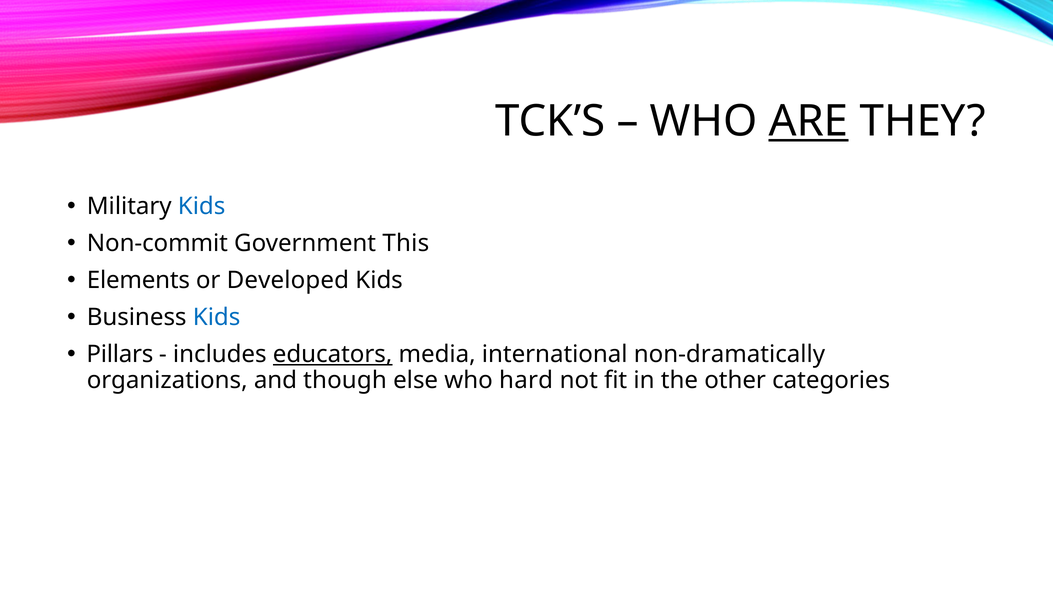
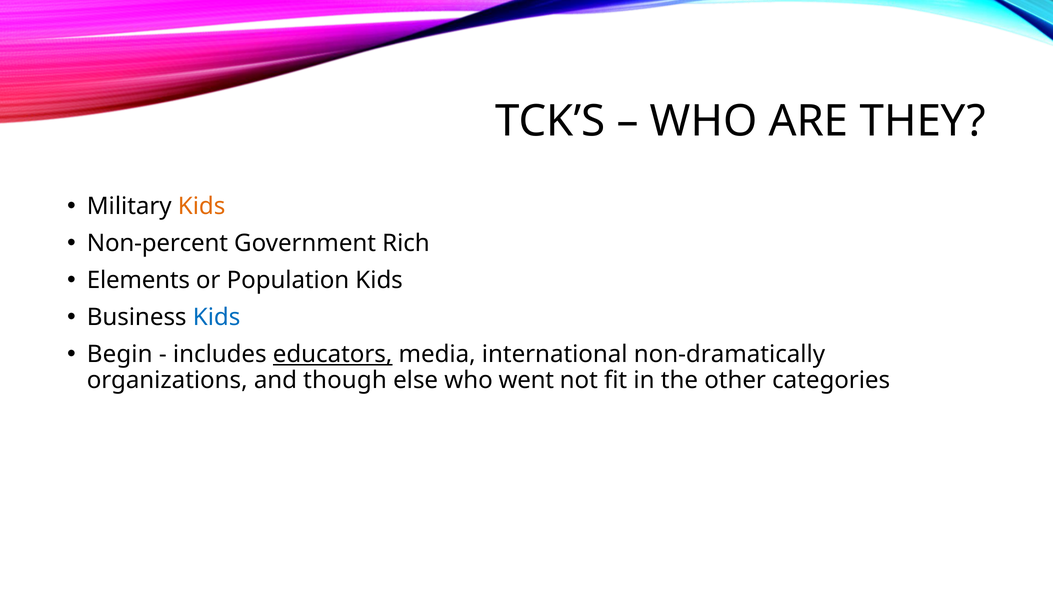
ARE underline: present -> none
Kids at (202, 206) colour: blue -> orange
Non-commit: Non-commit -> Non-percent
This: This -> Rich
Developed: Developed -> Population
Pillars: Pillars -> Begin
hard: hard -> went
